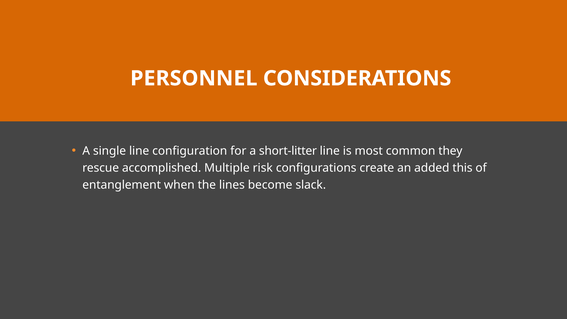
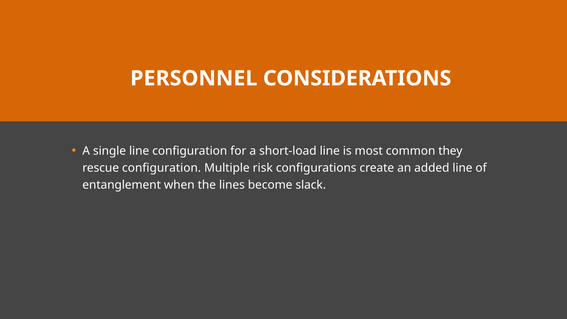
short-litter: short-litter -> short-load
rescue accomplished: accomplished -> configuration
added this: this -> line
